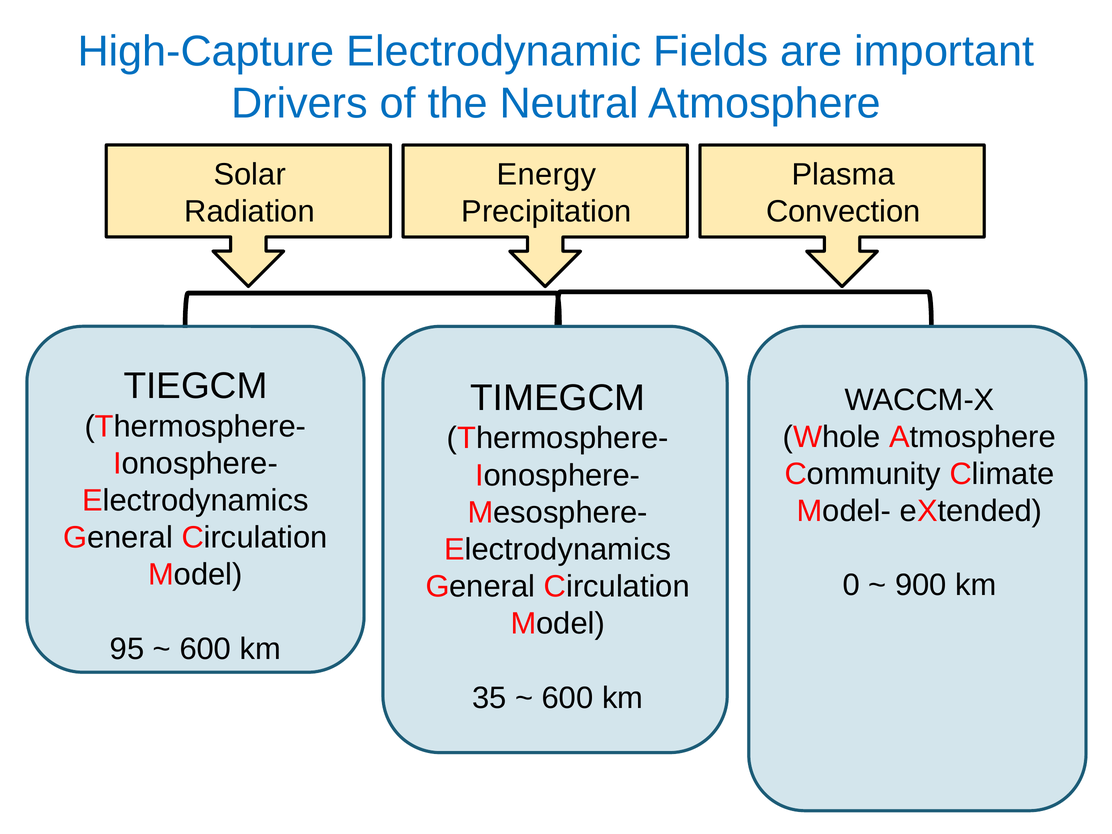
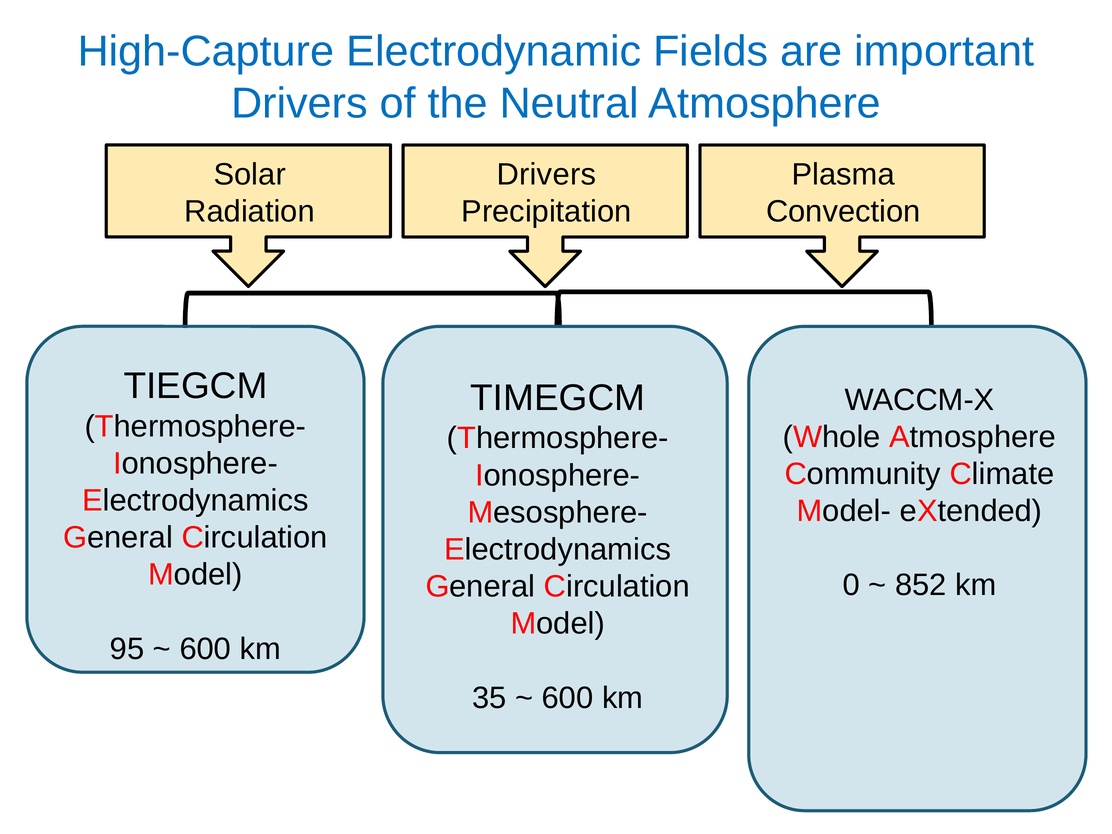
Energy at (546, 175): Energy -> Drivers
900: 900 -> 852
